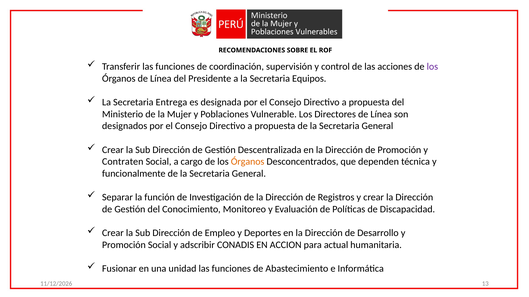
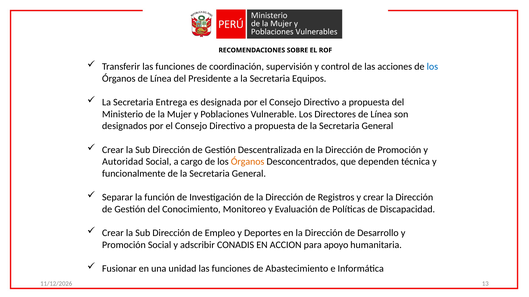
los at (432, 67) colour: purple -> blue
Contraten: Contraten -> Autoridad
actual: actual -> apoyo
